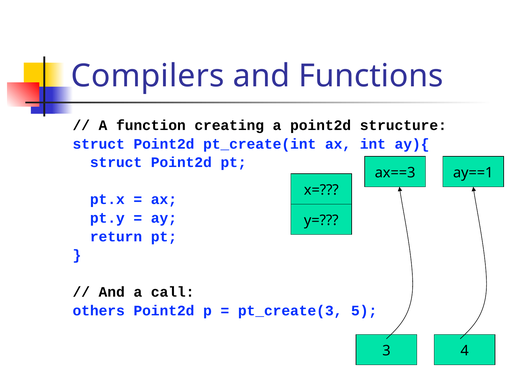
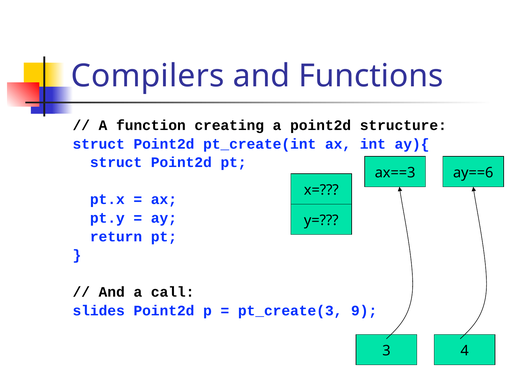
ay==1: ay==1 -> ay==6
others: others -> slides
5: 5 -> 9
